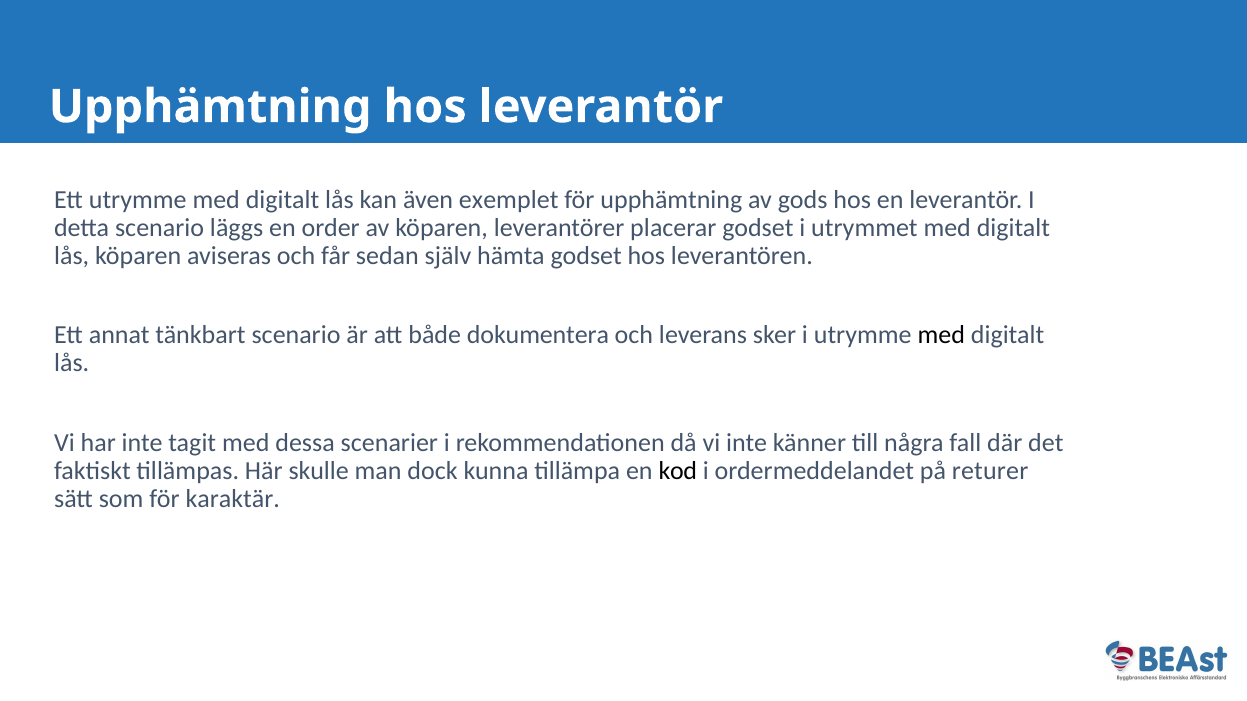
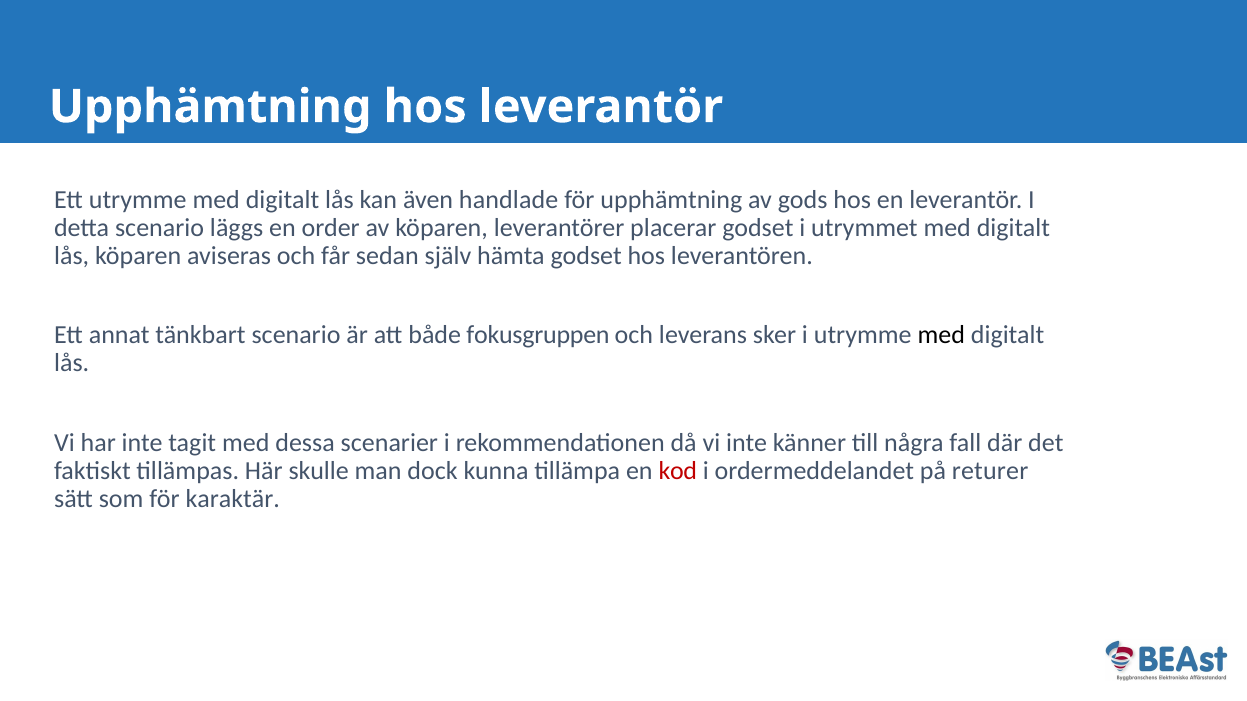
exemplet: exemplet -> handlade
dokumentera: dokumentera -> fokusgruppen
kod colour: black -> red
